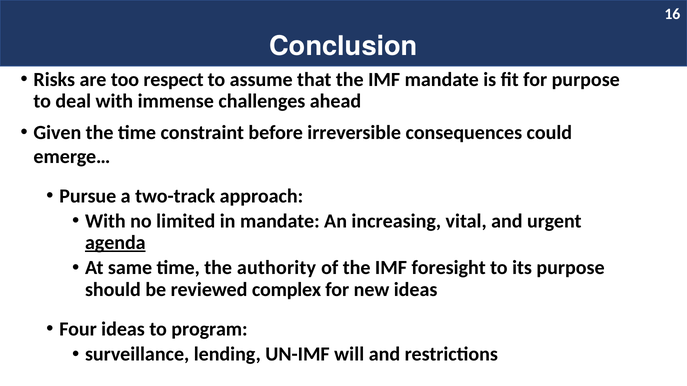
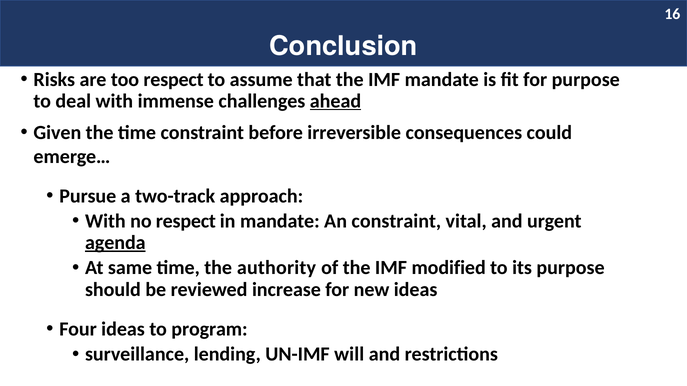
ahead underline: none -> present
no limited: limited -> respect
An increasing: increasing -> constraint
foresight: foresight -> modified
complex: complex -> increase
